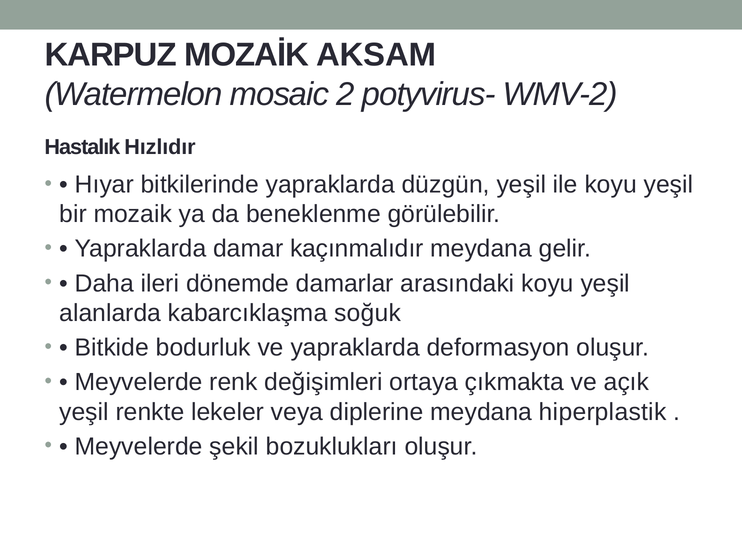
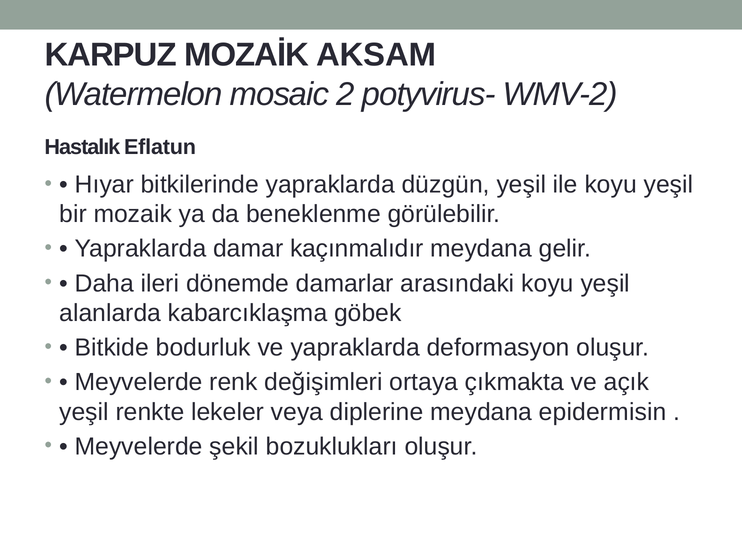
Hızlıdır: Hızlıdır -> Eflatun
soğuk: soğuk -> göbek
hiperplastik: hiperplastik -> epidermisin
